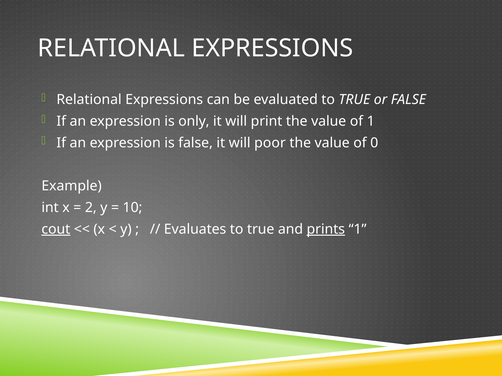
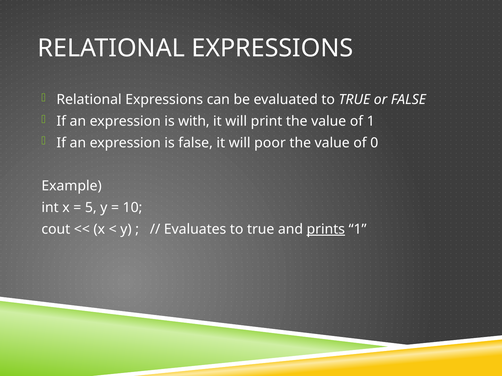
only: only -> with
2: 2 -> 5
cout underline: present -> none
